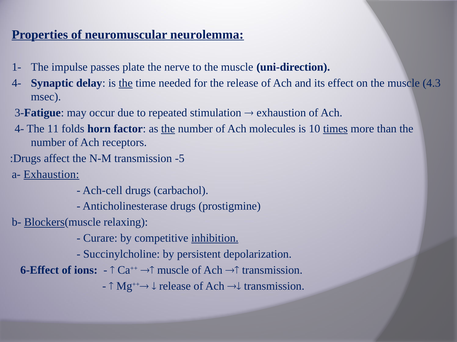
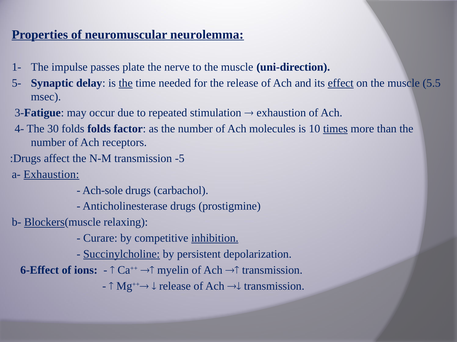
4- at (17, 83): 4- -> 5-
effect underline: none -> present
4.3: 4.3 -> 5.5
11: 11 -> 30
folds horn: horn -> folds
the at (168, 129) underline: present -> none
Ach-cell: Ach-cell -> Ach-sole
Succinylcholine underline: none -> present
muscle at (173, 271): muscle -> myelin
